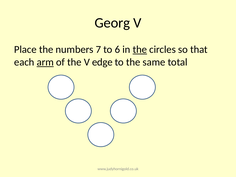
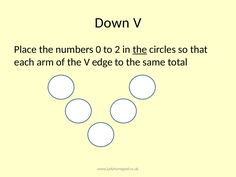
Georg: Georg -> Down
7: 7 -> 0
6: 6 -> 2
arm underline: present -> none
